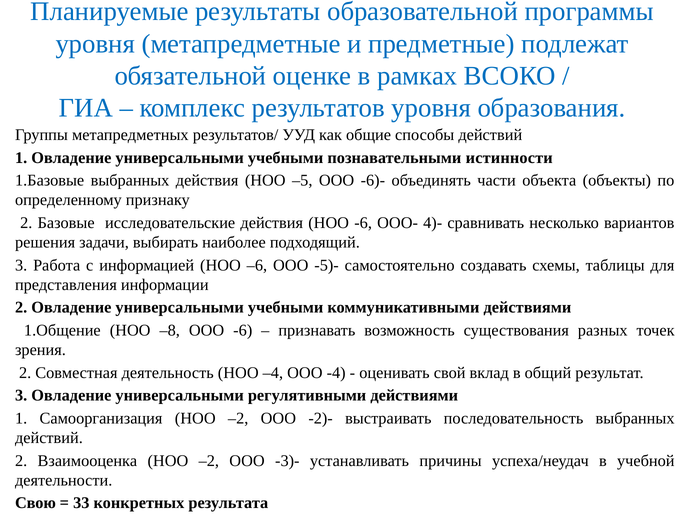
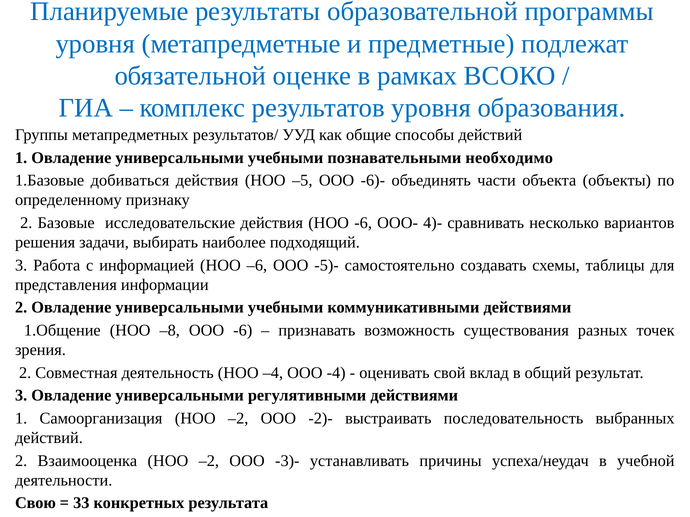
истинности: истинности -> необходимо
1.Базовые выбранных: выбранных -> добиваться
